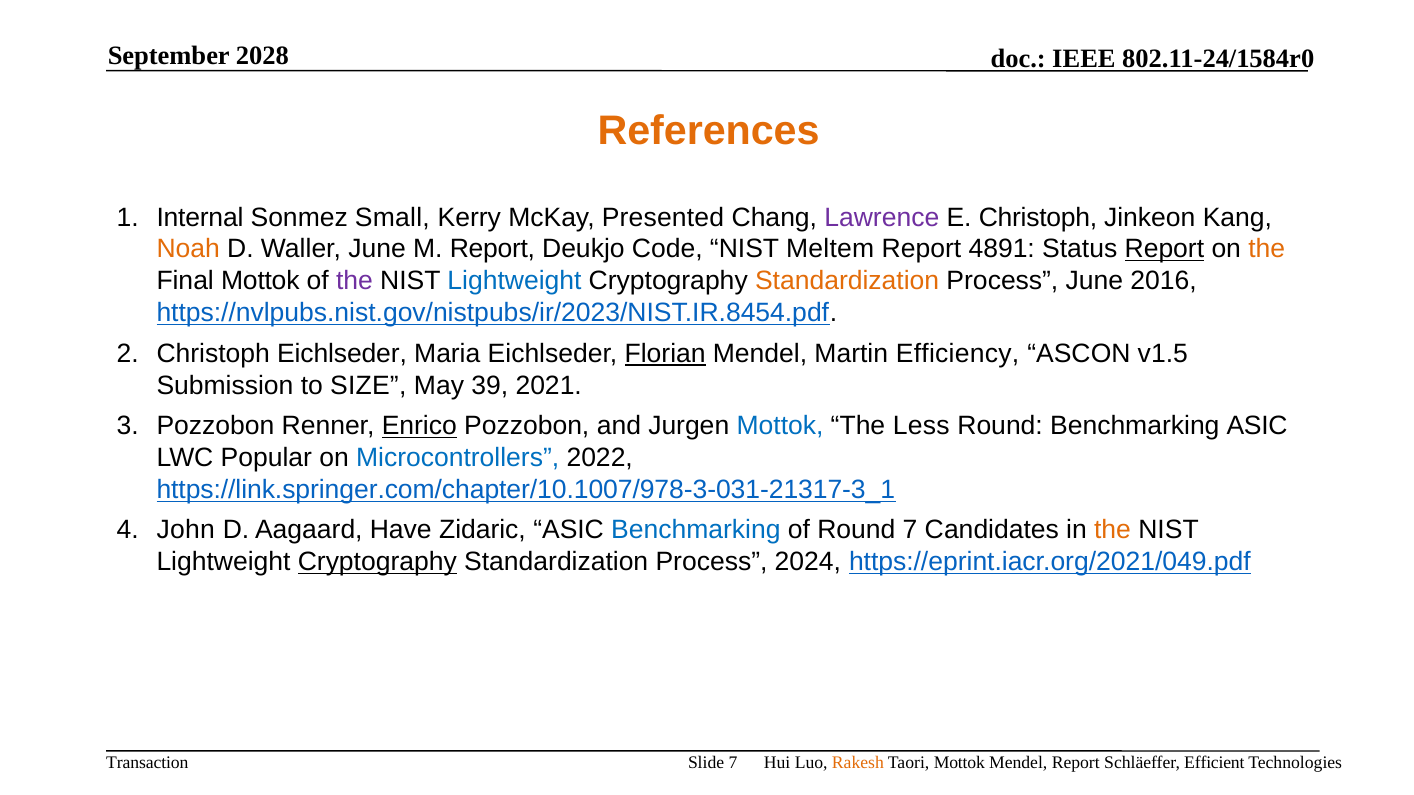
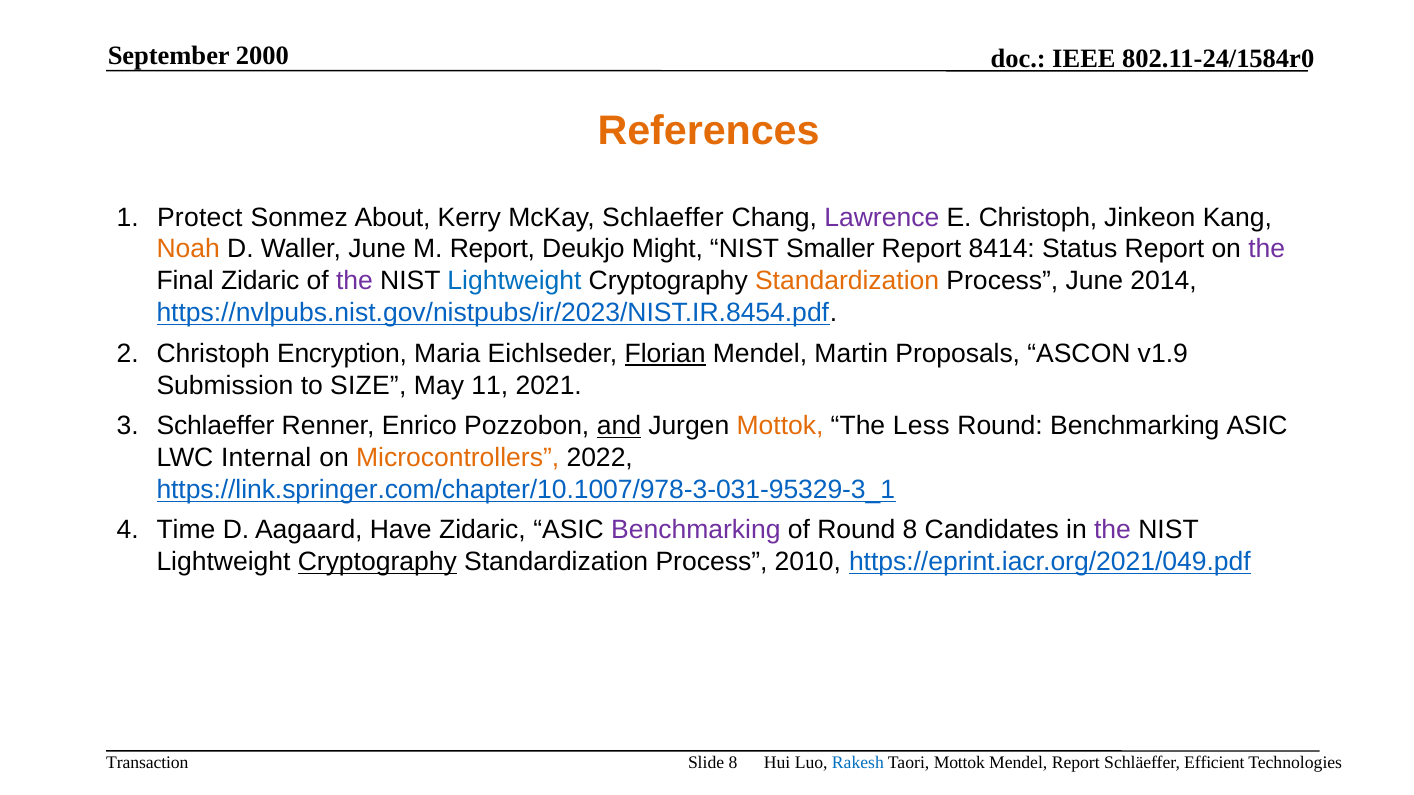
2028: 2028 -> 2000
Internal: Internal -> Protect
Small: Small -> About
McKay Presented: Presented -> Schlaeffer
Code: Code -> Might
Meltem: Meltem -> Smaller
4891: 4891 -> 8414
Report at (1164, 249) underline: present -> none
the at (1267, 249) colour: orange -> purple
Final Mottok: Mottok -> Zidaric
2016: 2016 -> 2014
Christoph Eichlseder: Eichlseder -> Encryption
Efficiency: Efficiency -> Proposals
v1.5: v1.5 -> v1.9
39: 39 -> 11
Pozzobon at (215, 426): Pozzobon -> Schlaeffer
Enrico underline: present -> none
and underline: none -> present
Mottok at (780, 426) colour: blue -> orange
Popular: Popular -> Internal
Microcontrollers colour: blue -> orange
https://link.springer.com/chapter/10.1007/978-3-031-21317-3_1: https://link.springer.com/chapter/10.1007/978-3-031-21317-3_1 -> https://link.springer.com/chapter/10.1007/978-3-031-95329-3_1
John: John -> Time
Benchmarking at (696, 530) colour: blue -> purple
Round 7: 7 -> 8
the at (1112, 530) colour: orange -> purple
2024: 2024 -> 2010
Slide 7: 7 -> 8
Rakesh colour: orange -> blue
